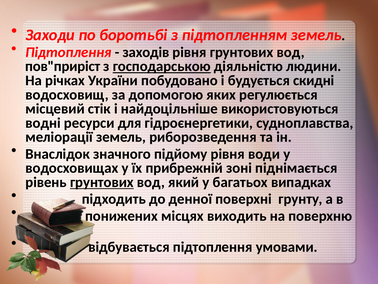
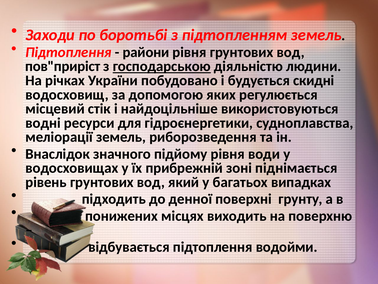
заходів: заходів -> райони
грунтових at (102, 182) underline: present -> none
умовами: умовами -> водойми
